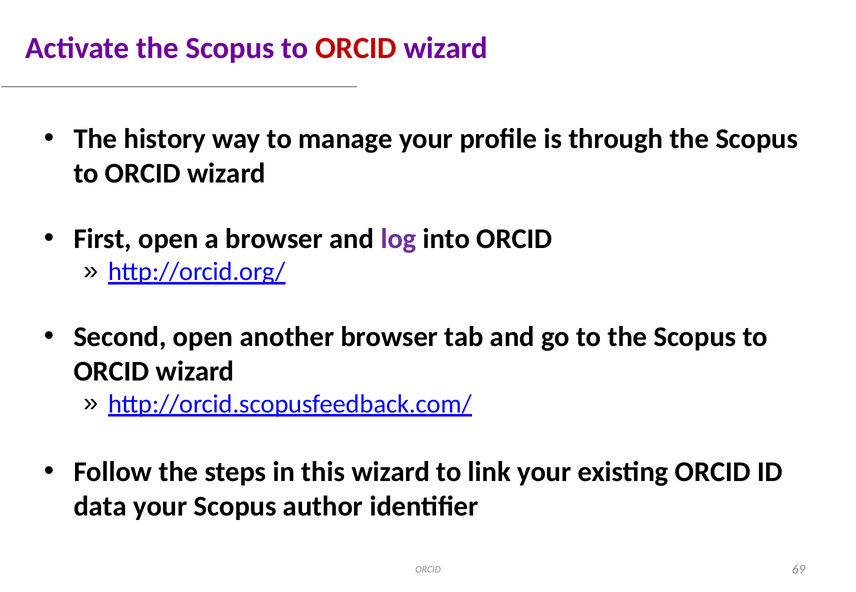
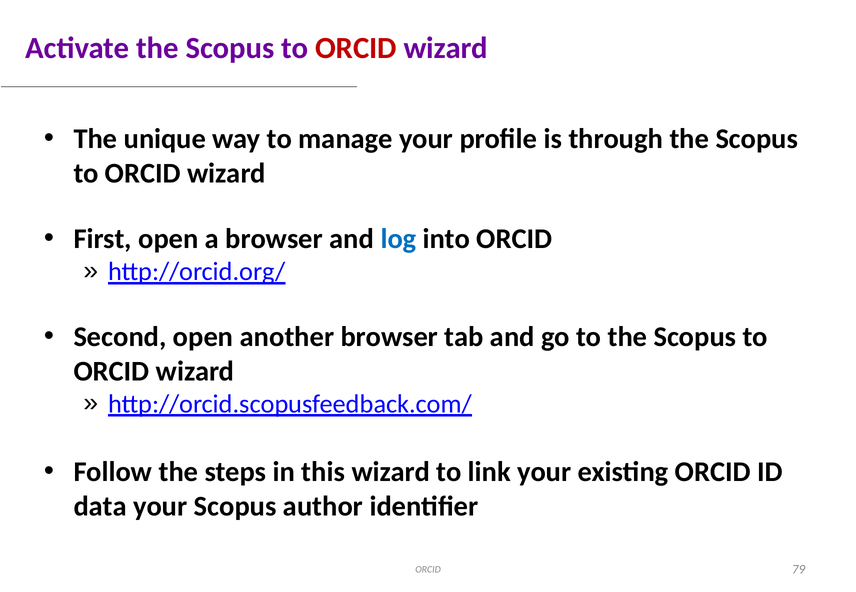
history: history -> unique
log colour: purple -> blue
69: 69 -> 79
